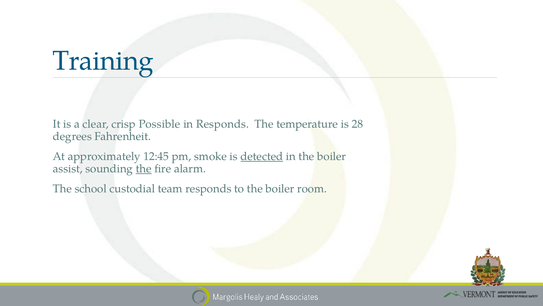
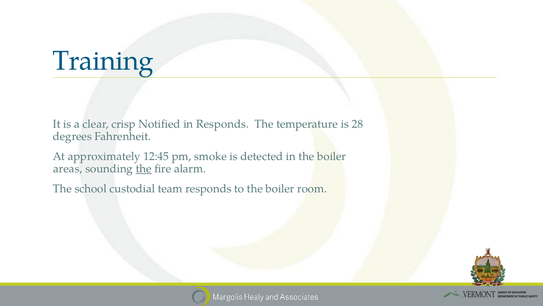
Possible: Possible -> Notified
detected underline: present -> none
assist: assist -> areas
